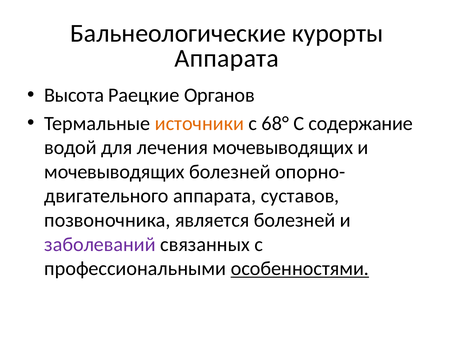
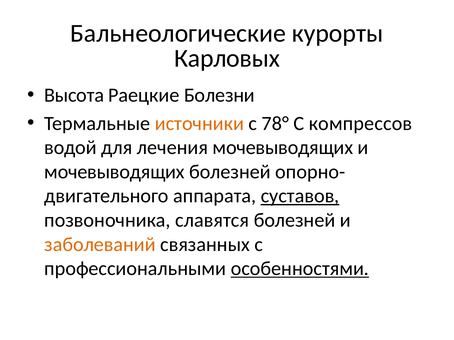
Аппарата at (227, 58): Аппарата -> Карловых
Органов: Органов -> Болезни
68°: 68° -> 78°
содержание: содержание -> компрессов
суставов underline: none -> present
является: является -> славятся
заболеваний colour: purple -> orange
